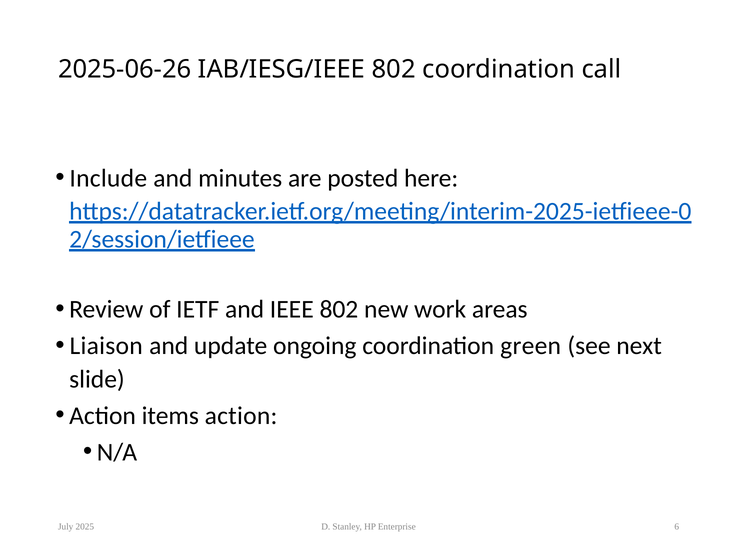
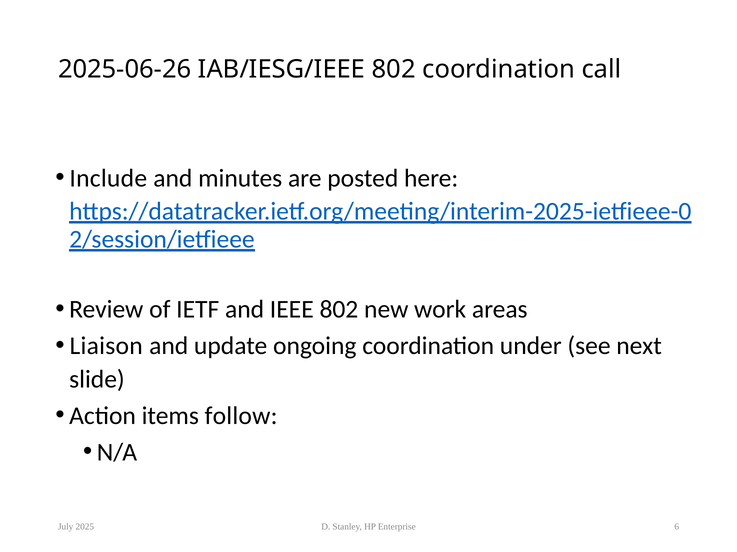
green: green -> under
items action: action -> follow
